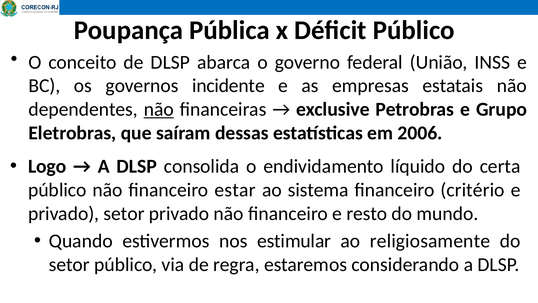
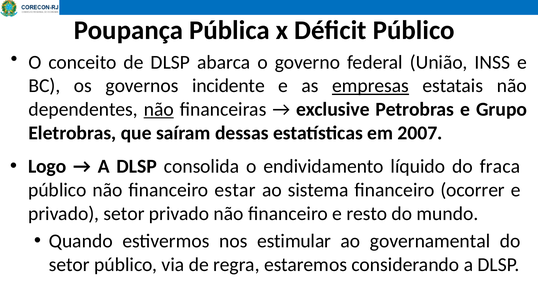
empresas underline: none -> present
2006: 2006 -> 2007
certa: certa -> fraca
critério: critério -> ocorrer
religiosamente: religiosamente -> governamental
